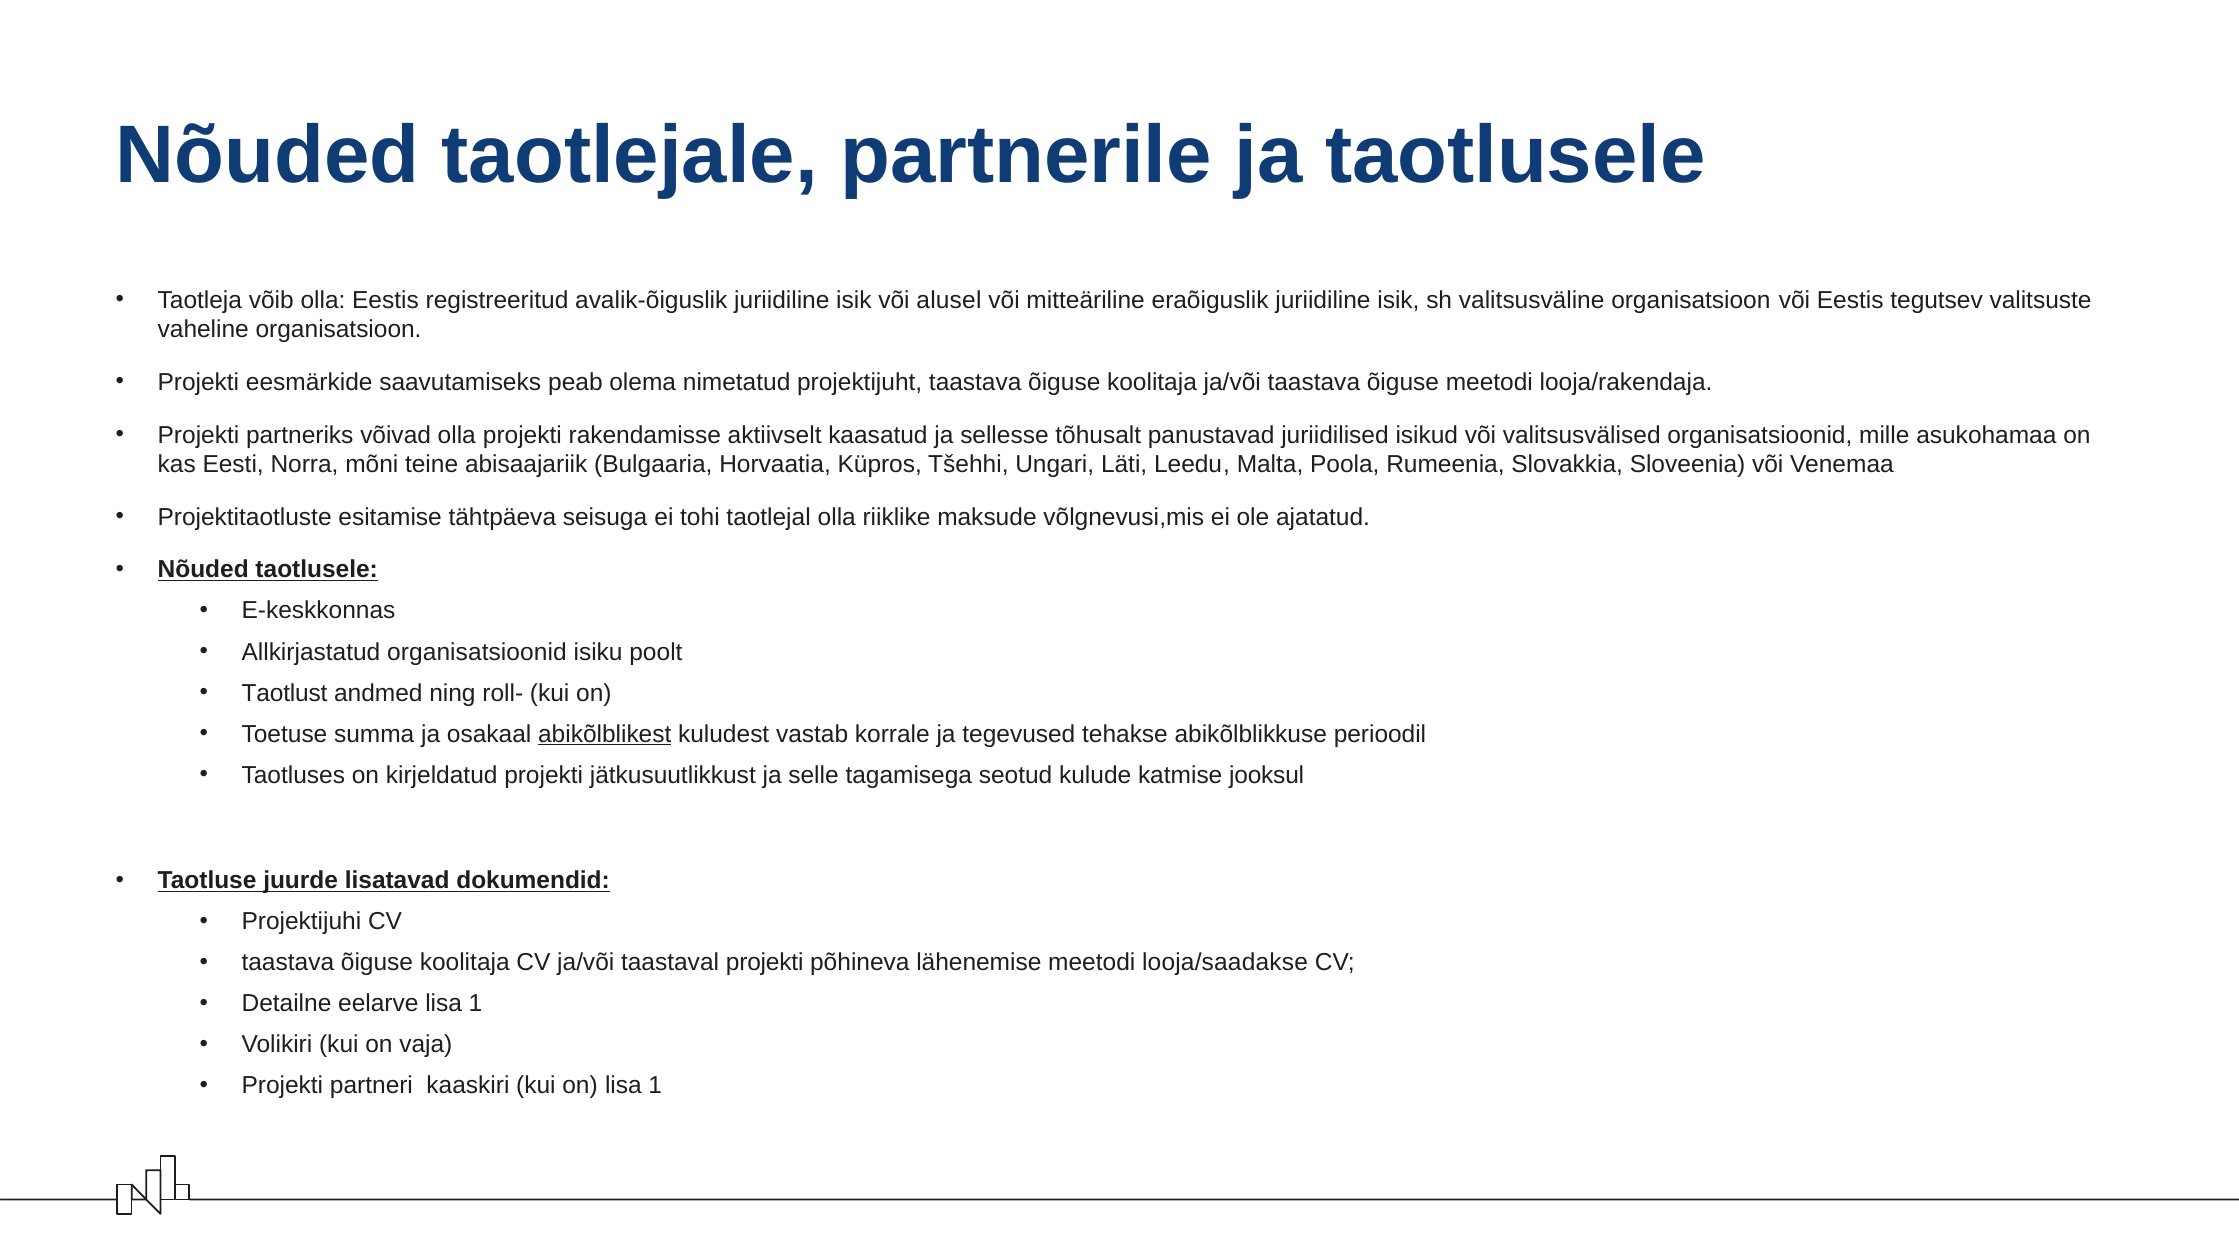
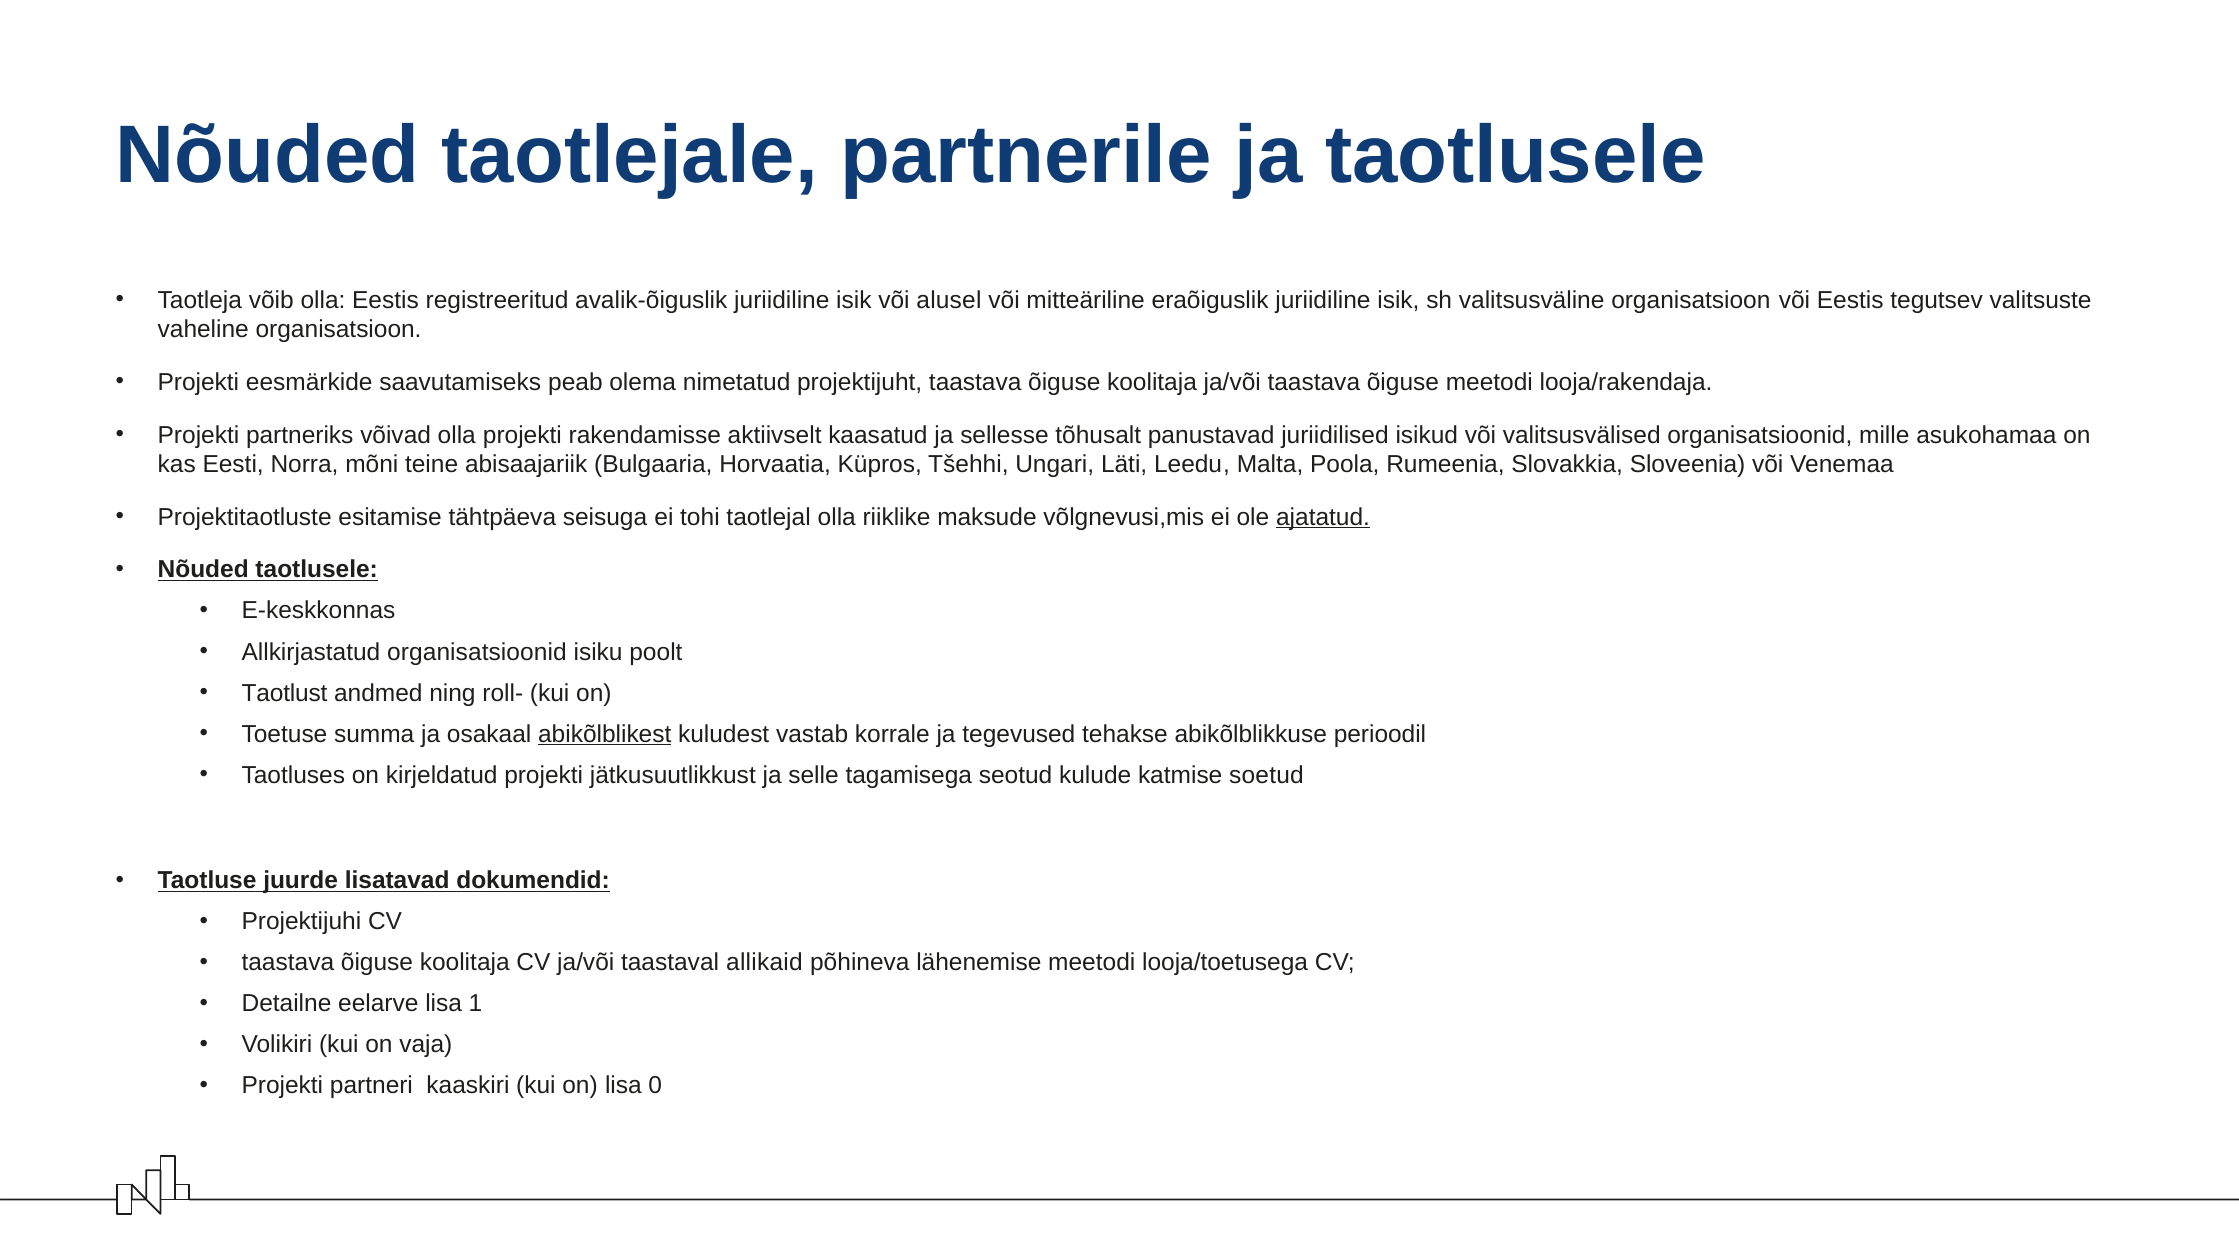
ajatatud underline: none -> present
jooksul: jooksul -> soetud
taastaval projekti: projekti -> allikaid
looja/saadakse: looja/saadakse -> looja/toetusega
on lisa 1: 1 -> 0
